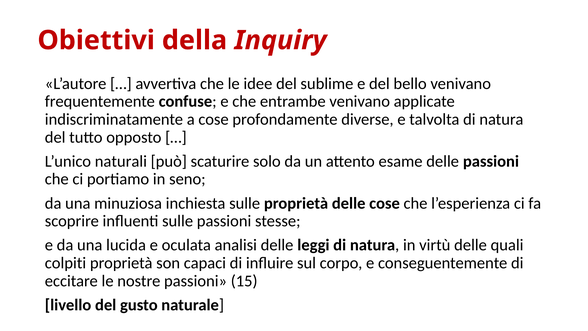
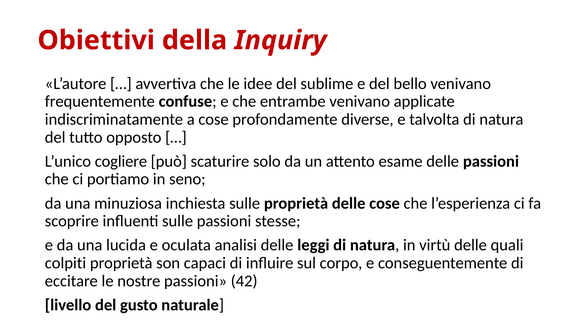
naturali: naturali -> cogliere
15: 15 -> 42
